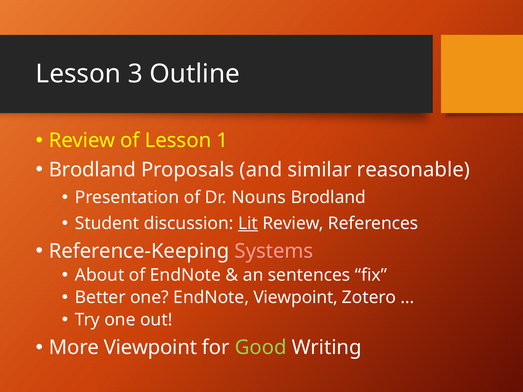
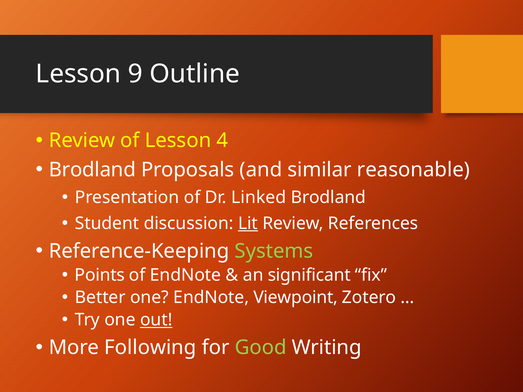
3: 3 -> 9
1: 1 -> 4
Nouns: Nouns -> Linked
Systems colour: pink -> light green
About: About -> Points
sentences: sentences -> significant
out underline: none -> present
More Viewpoint: Viewpoint -> Following
